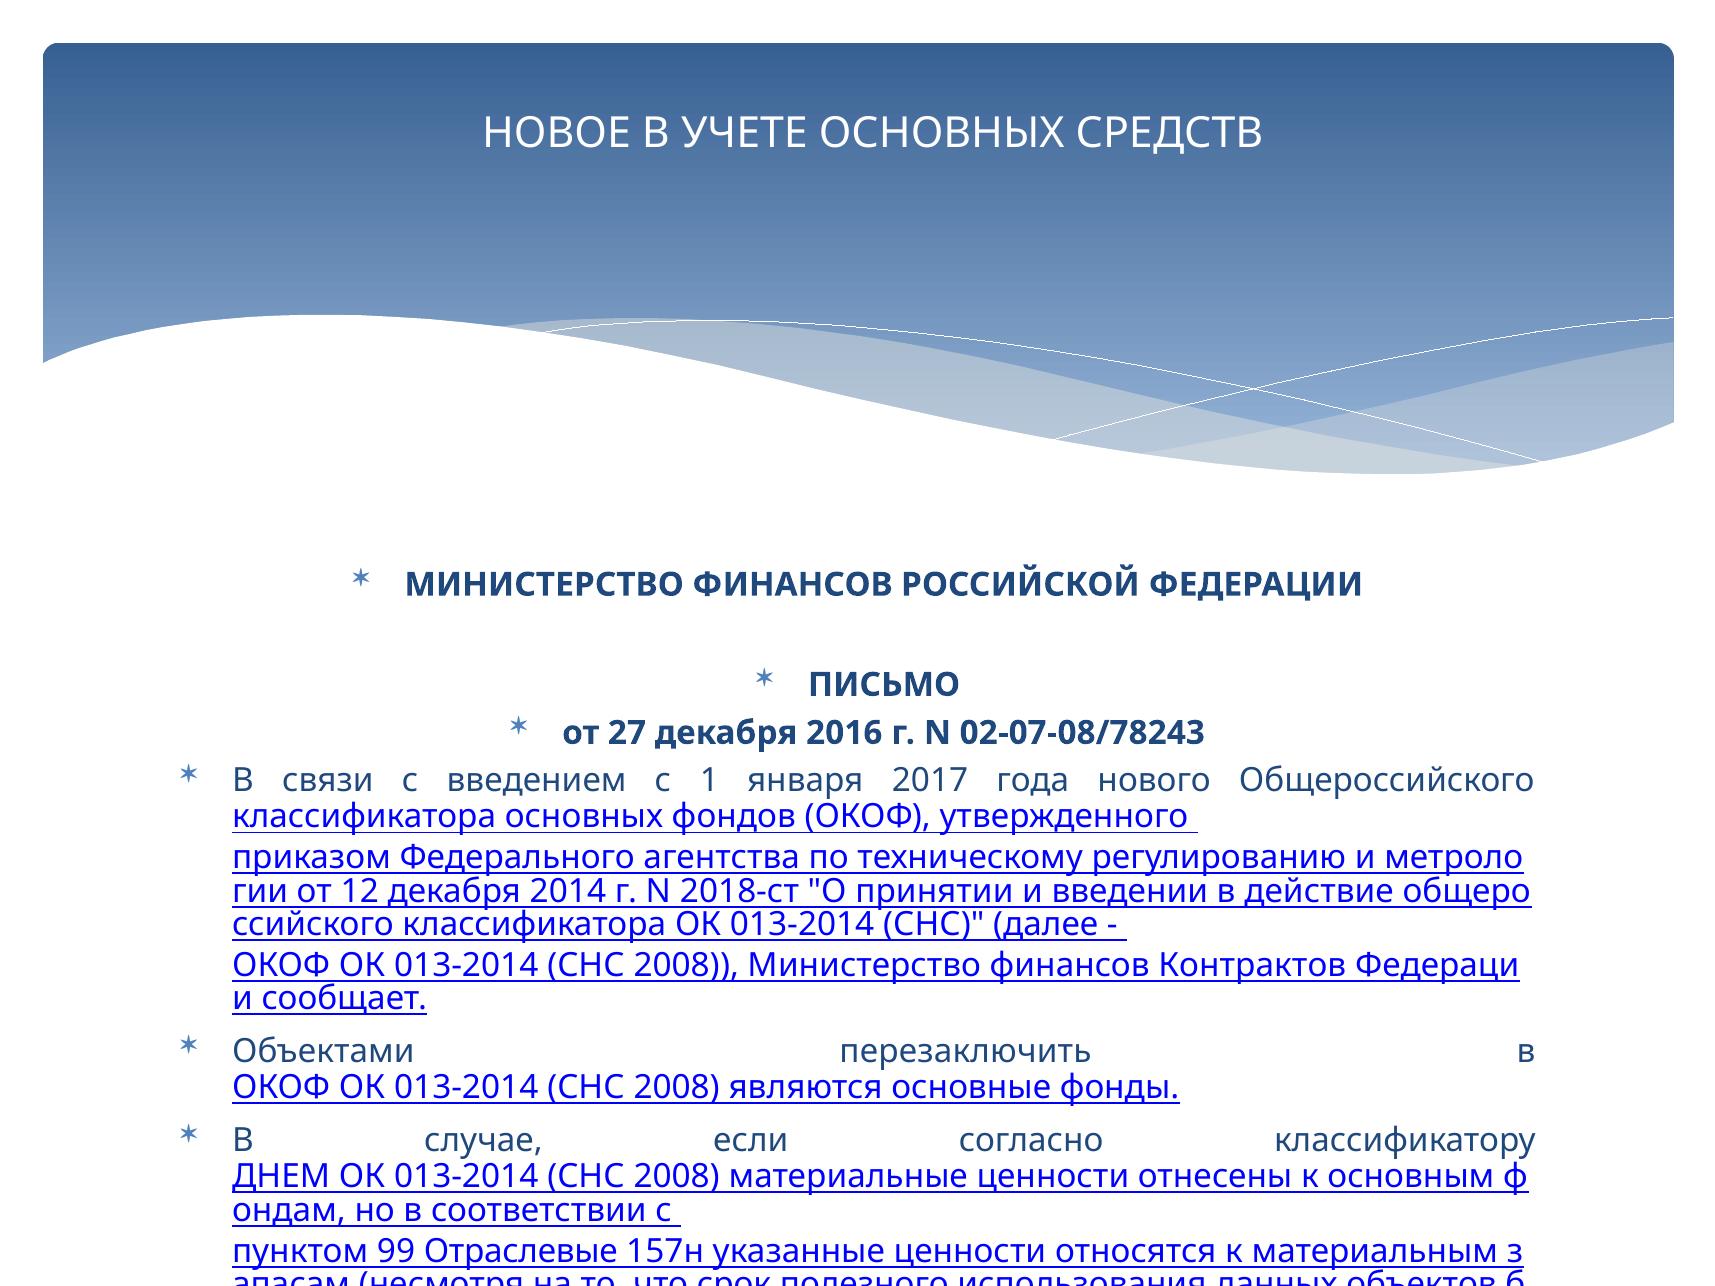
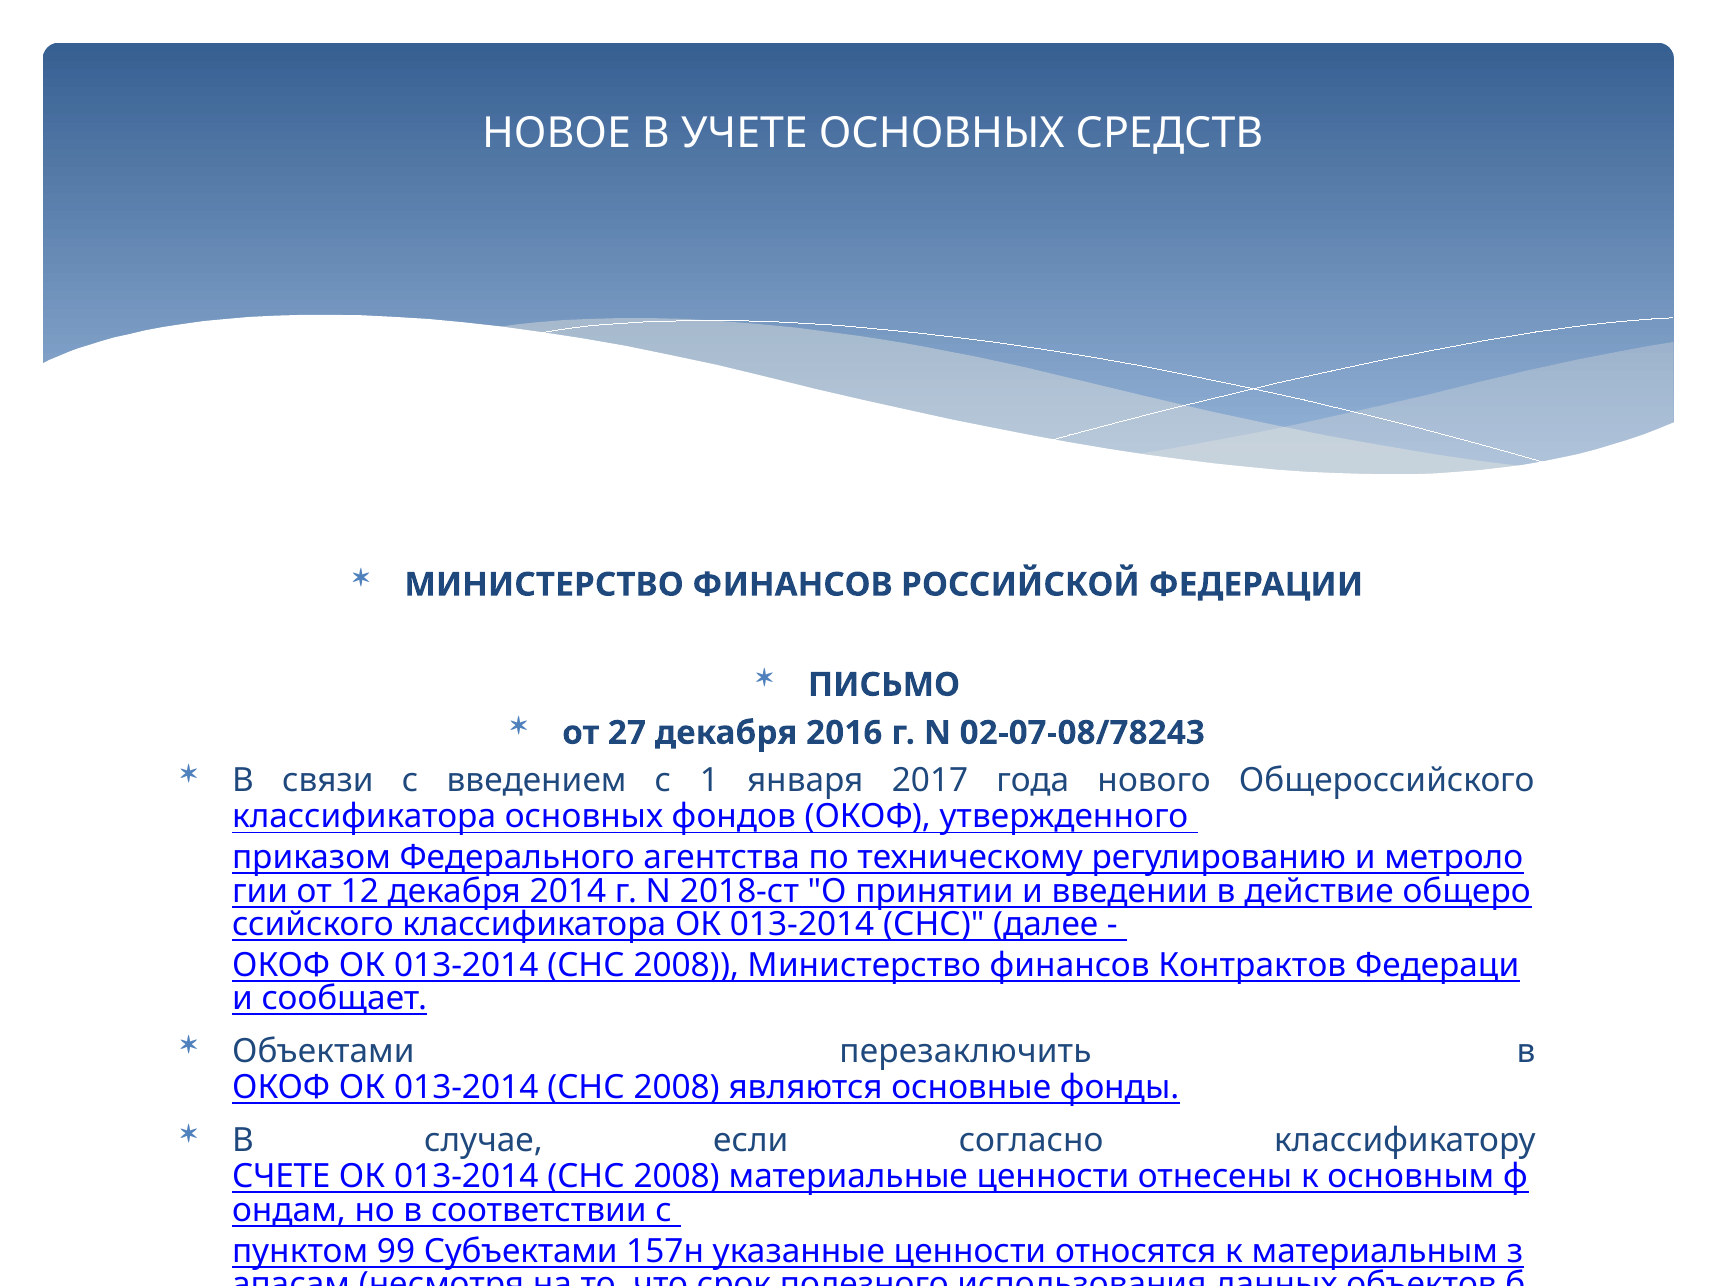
ДНЕМ: ДНЕМ -> СЧЕТЕ
Отраслевые: Отраслевые -> Субъектами
